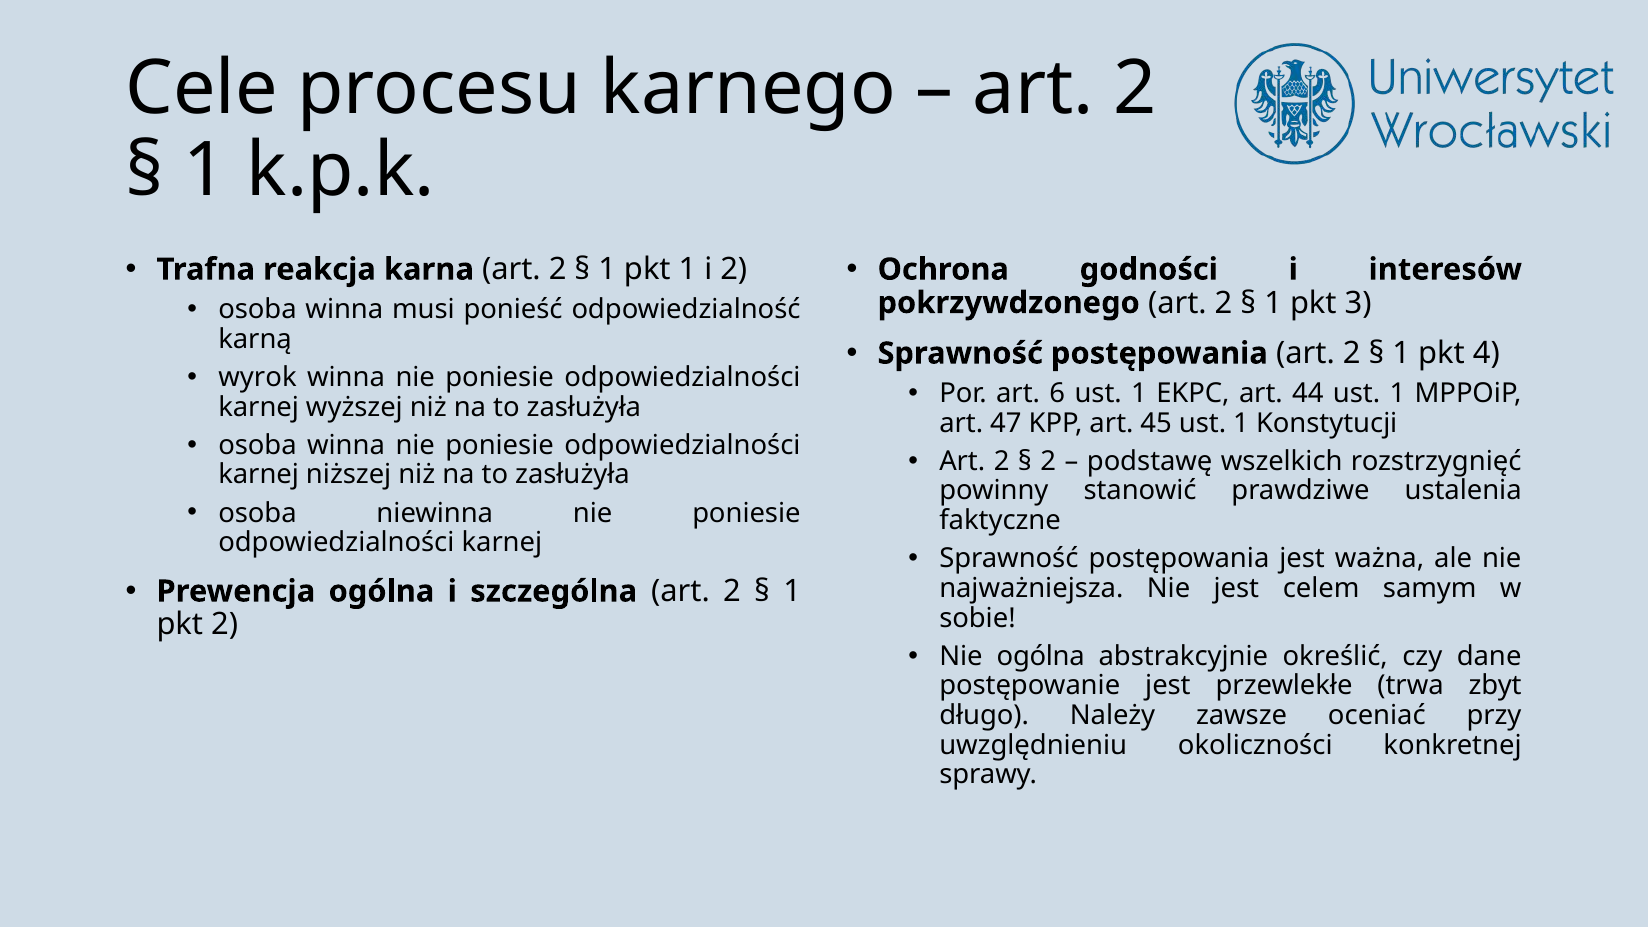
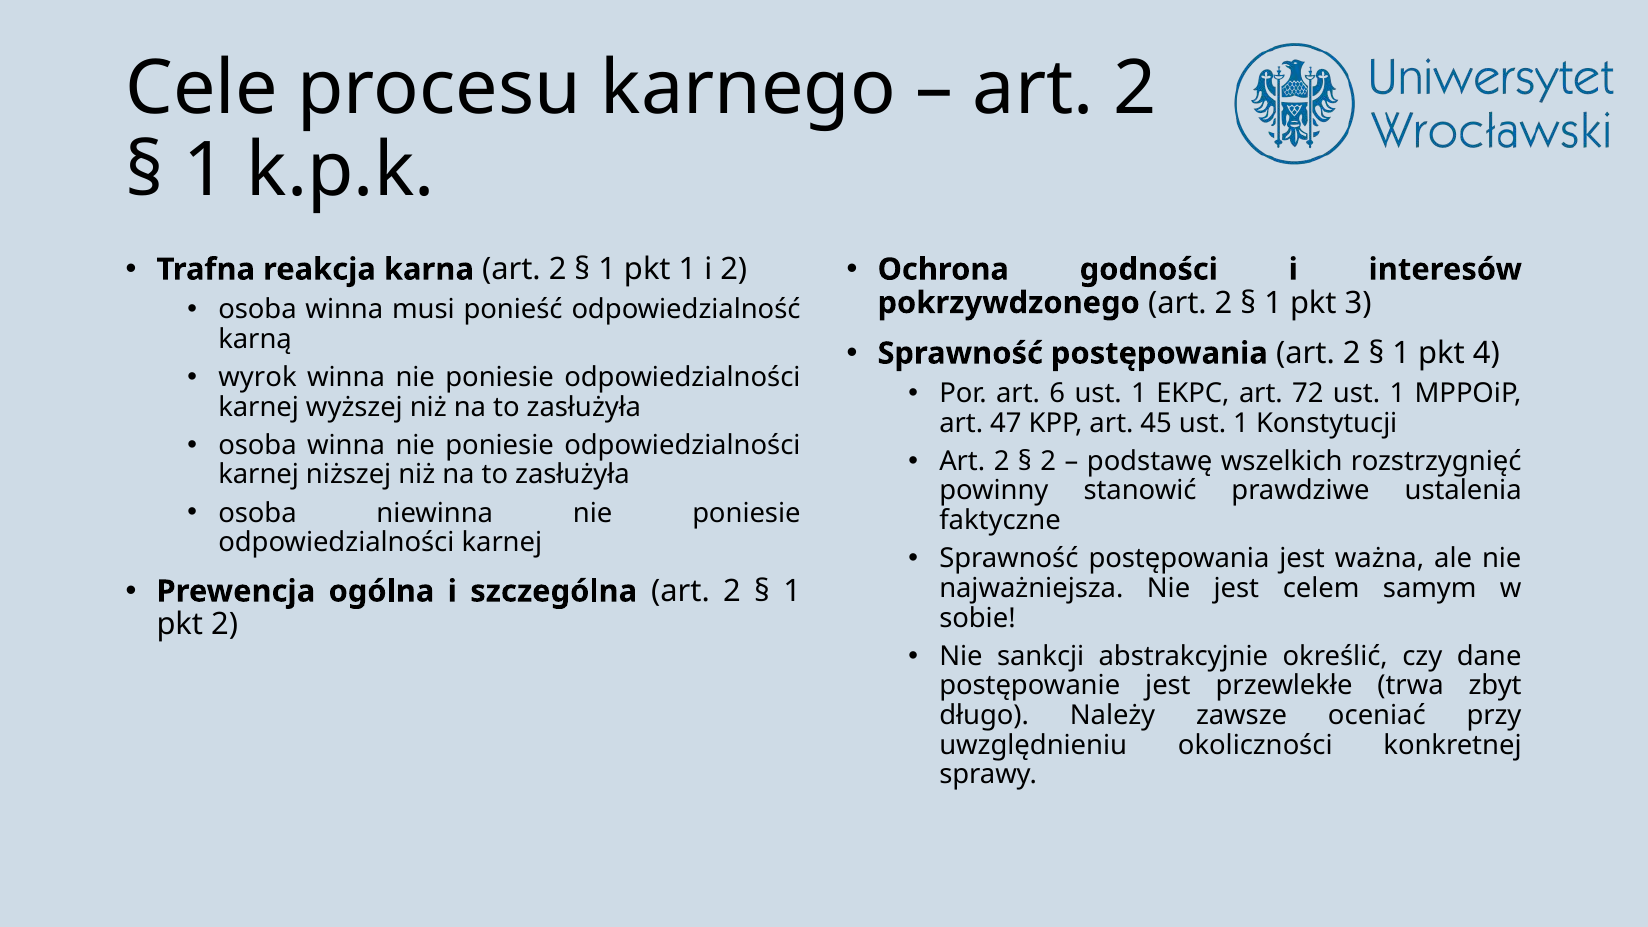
44: 44 -> 72
Nie ogólna: ogólna -> sankcji
